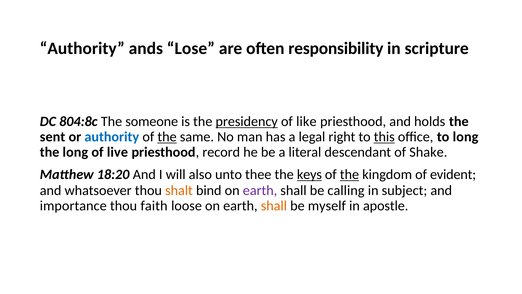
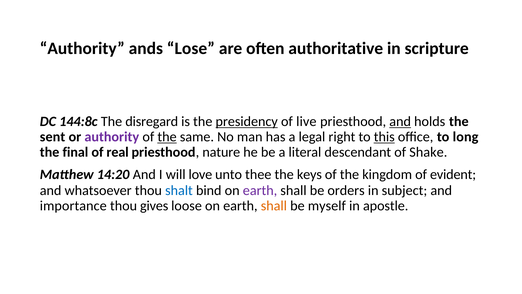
responsibility: responsibility -> authoritative
804:8c: 804:8c -> 144:8c
someone: someone -> disregard
like: like -> live
and at (400, 121) underline: none -> present
authority at (112, 137) colour: blue -> purple
the long: long -> final
live: live -> real
record: record -> nature
18:20: 18:20 -> 14:20
also: also -> love
keys underline: present -> none
the at (349, 174) underline: present -> none
shalt colour: orange -> blue
calling: calling -> orders
faith: faith -> gives
